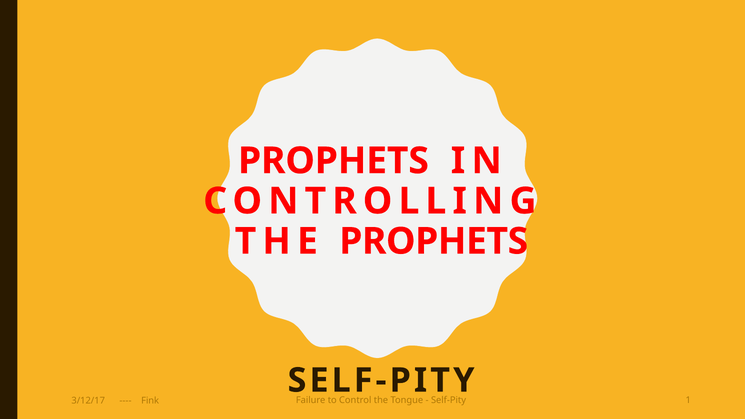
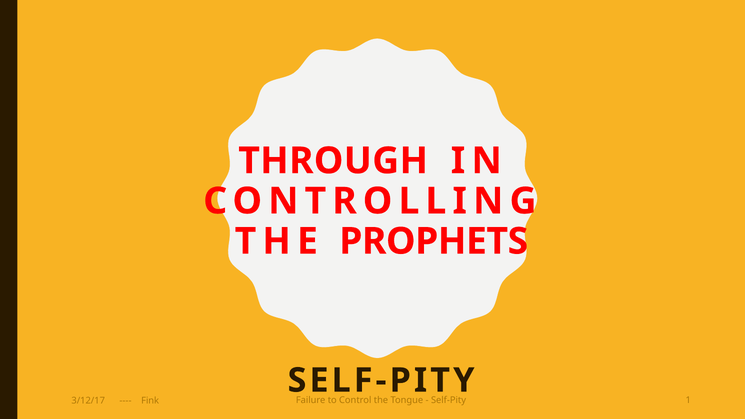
PROPHETS at (333, 161): PROPHETS -> THROUGH
